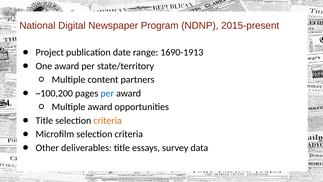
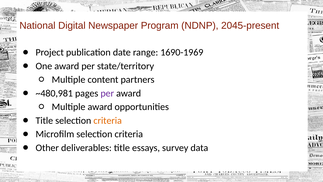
2015-present: 2015-present -> 2045-present
1690-1913: 1690-1913 -> 1690-1969
~100,200: ~100,200 -> ~480,981
per at (107, 93) colour: blue -> purple
